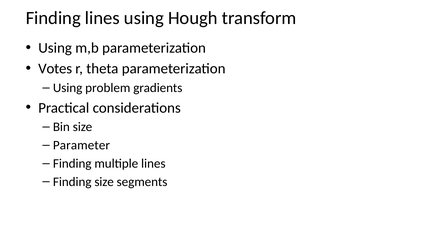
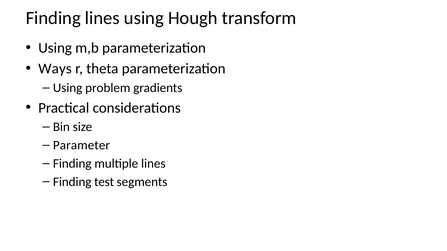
Votes: Votes -> Ways
Finding size: size -> test
